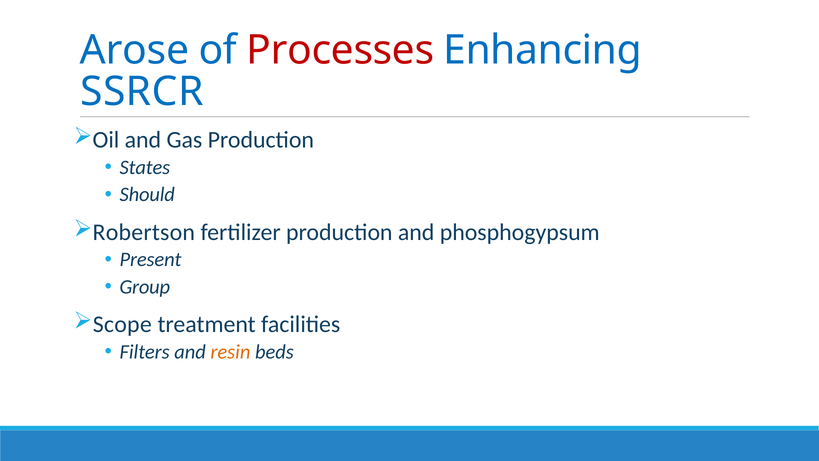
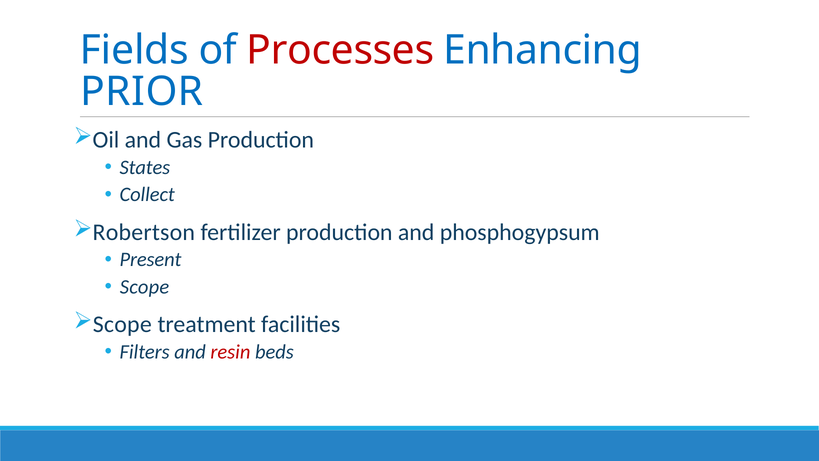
Arose: Arose -> Fields
SSRCR: SSRCR -> PRIOR
Should: Should -> Collect
Group at (145, 287): Group -> Scope
resin colour: orange -> red
